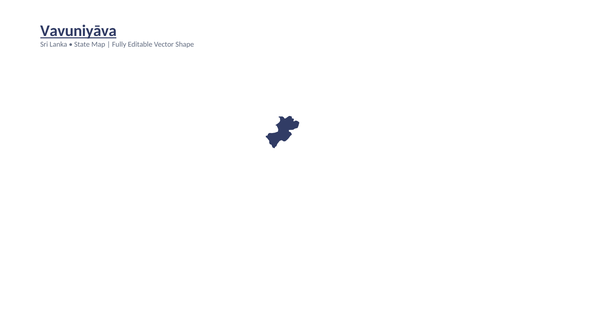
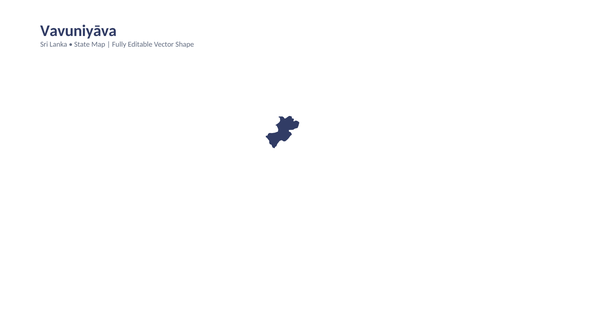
Vavuniyāva underline: present -> none
